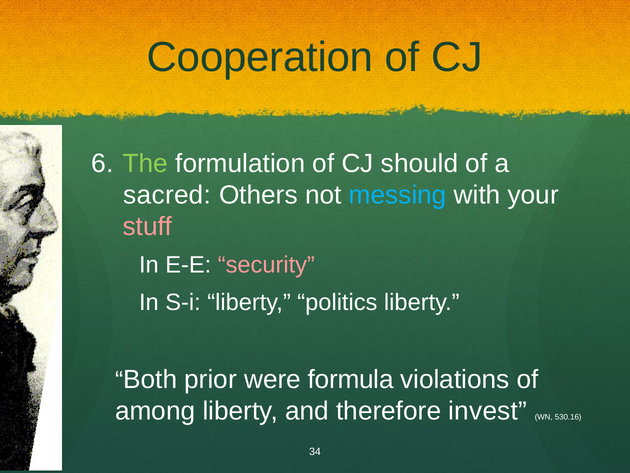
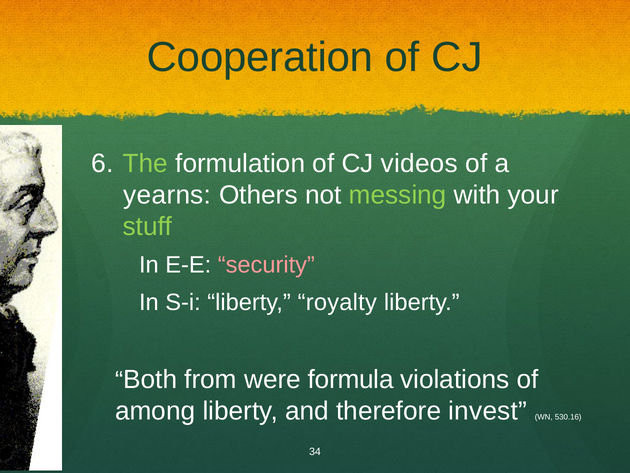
should: should -> videos
sacred: sacred -> yearns
messing colour: light blue -> light green
stuff colour: pink -> light green
politics: politics -> royalty
prior: prior -> from
